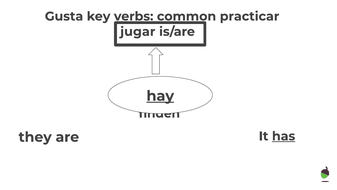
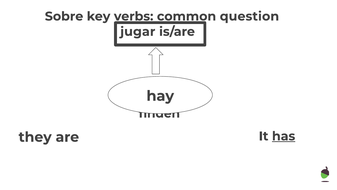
Gusta: Gusta -> Sobre
practicar: practicar -> question
hay underline: present -> none
